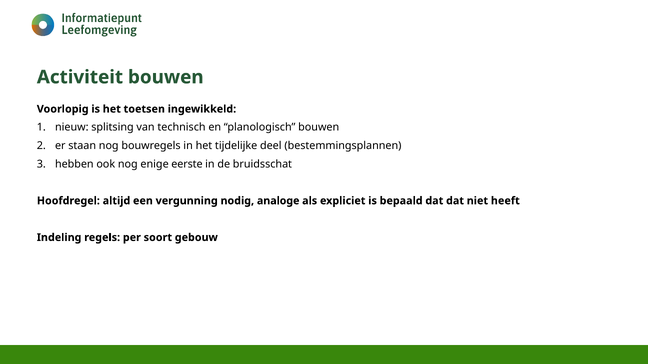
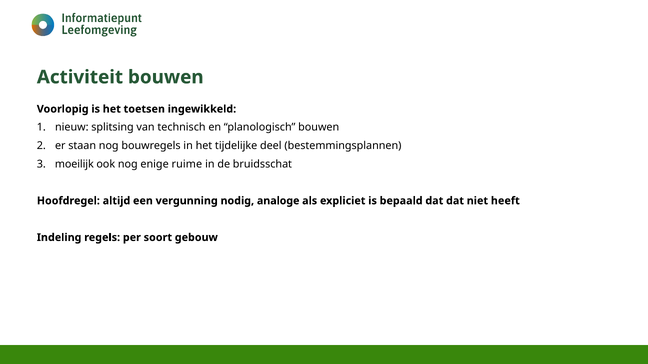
hebben: hebben -> moeilijk
eerste: eerste -> ruime
